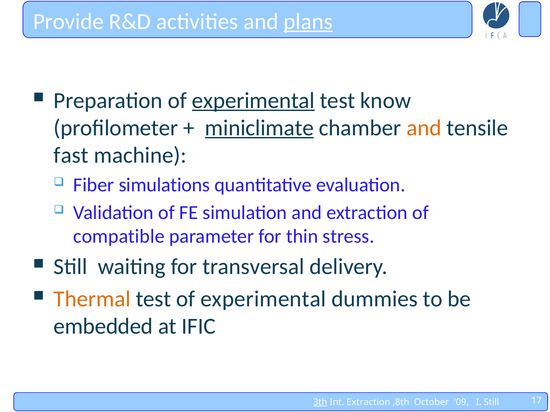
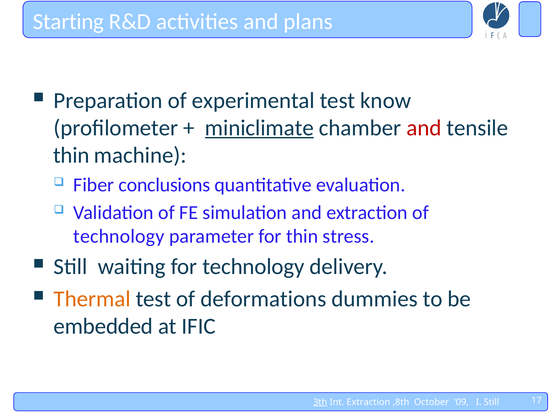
Provide: Provide -> Starting
plans underline: present -> none
experimental at (253, 101) underline: present -> none
and at (424, 128) colour: orange -> red
fast at (71, 156): fast -> thin
simulations: simulations -> conclusions
compatible at (119, 237): compatible -> technology
for transversal: transversal -> technology
test of experimental: experimental -> deformations
